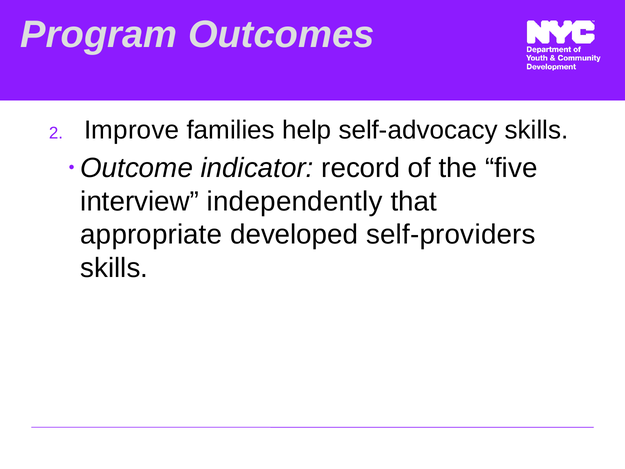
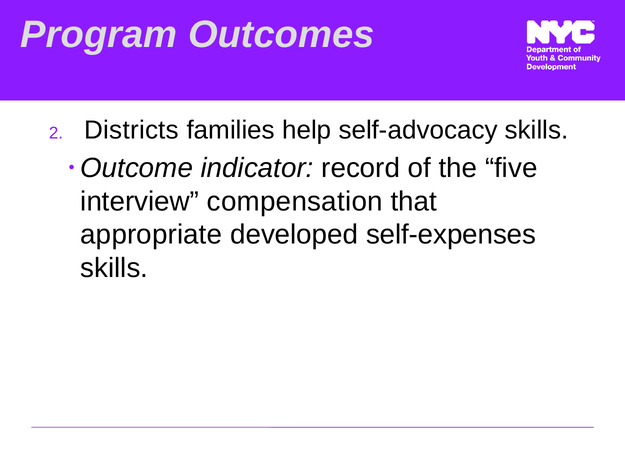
Improve: Improve -> Districts
independently: independently -> compensation
self-providers: self-providers -> self-expenses
